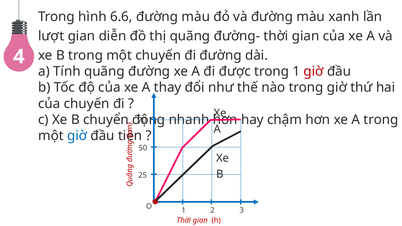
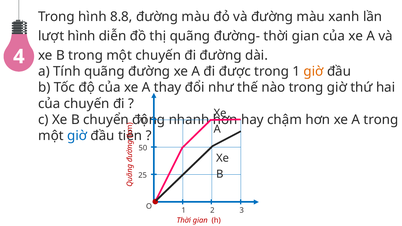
6.6: 6.6 -> 8.8
lượt gian: gian -> hình
giờ at (314, 71) colour: red -> orange
